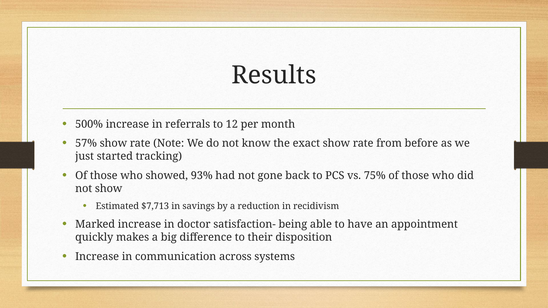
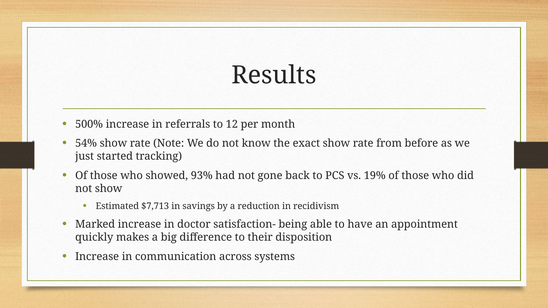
57%: 57% -> 54%
75%: 75% -> 19%
